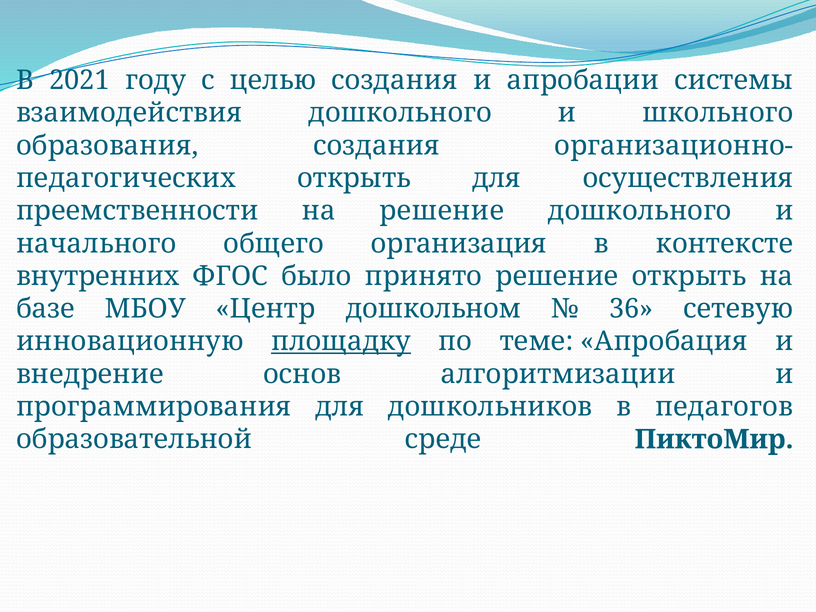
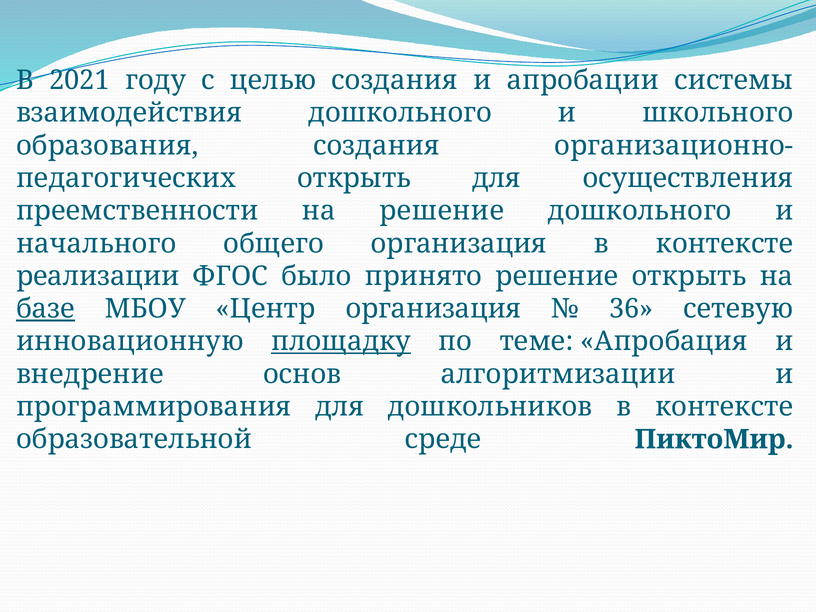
внутренних: внутренних -> реализации
базе underline: none -> present
Центр дошкольном: дошкольном -> организация
дошкольников в педагогов: педагогов -> контексте
